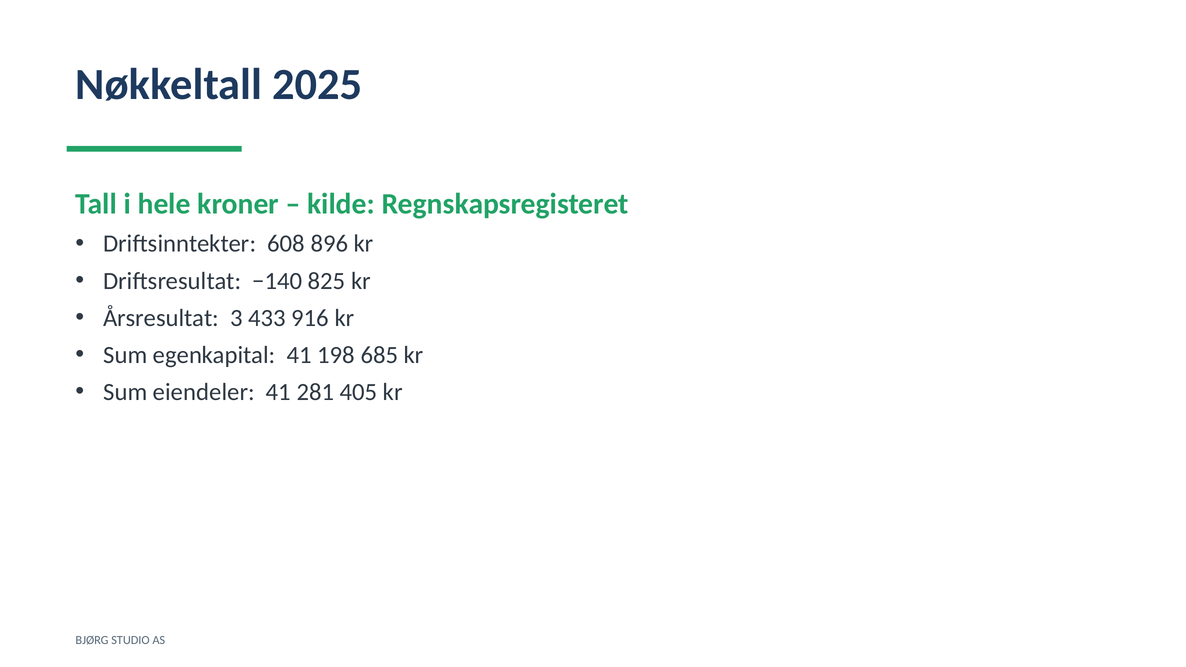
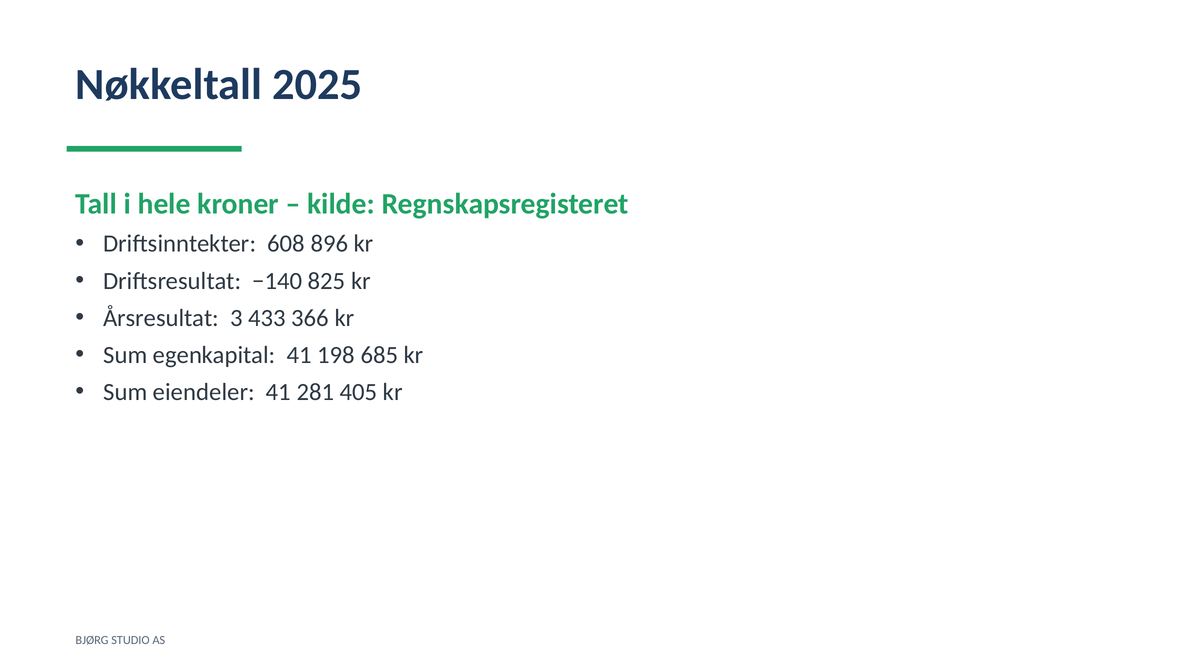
916: 916 -> 366
